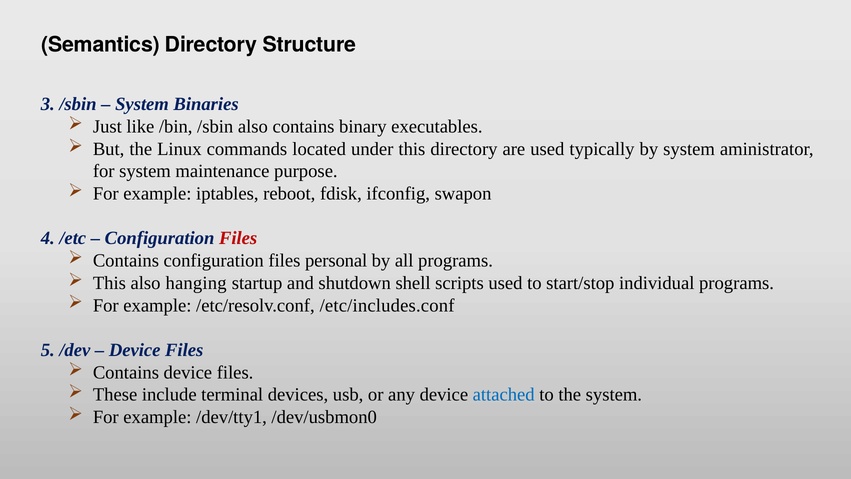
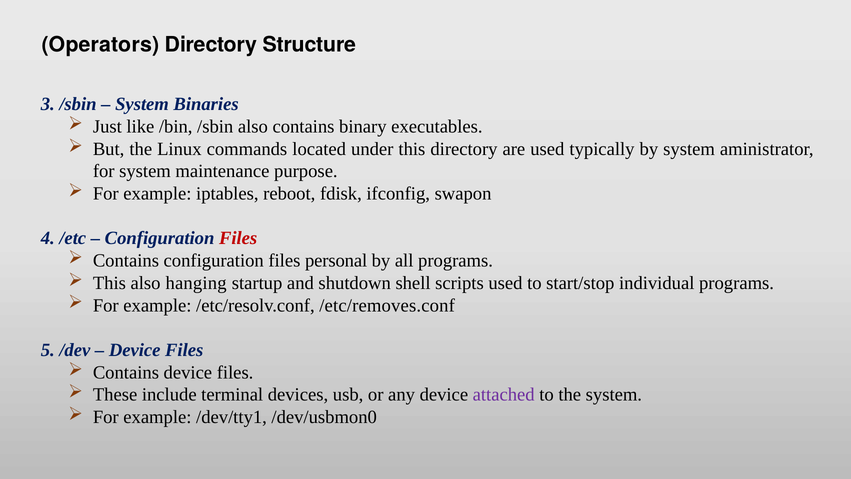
Semantics: Semantics -> Operators
/etc/includes.conf: /etc/includes.conf -> /etc/removes.conf
attached colour: blue -> purple
